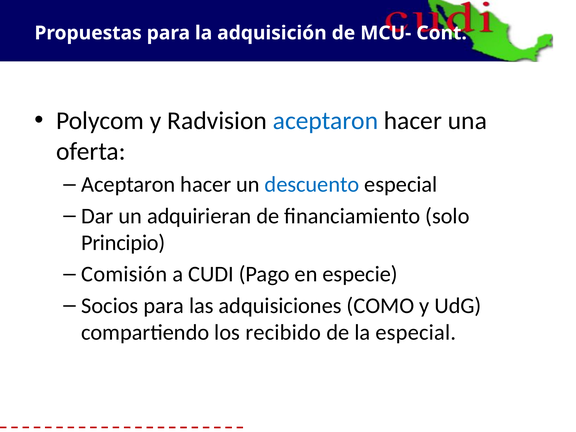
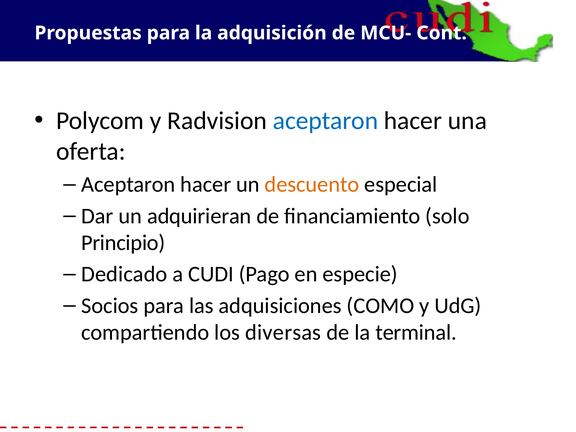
descuento colour: blue -> orange
Comisión: Comisión -> Dedicado
recibido: recibido -> diversas
la especial: especial -> terminal
